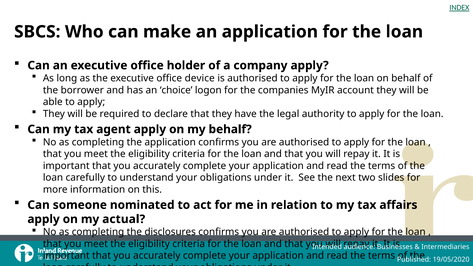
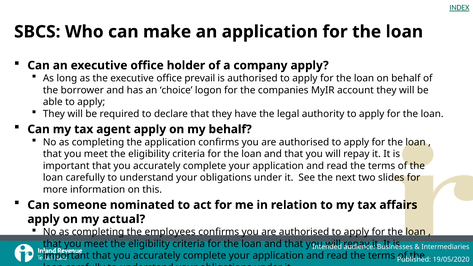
device: device -> prevail
disclosures: disclosures -> employees
